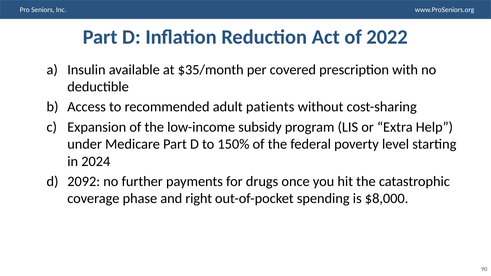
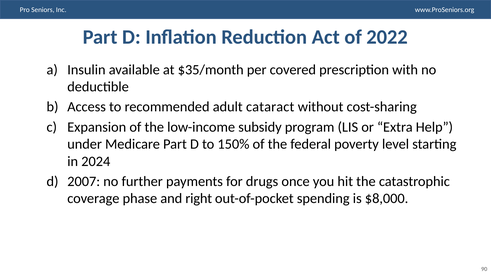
patients: patients -> cataract
2092: 2092 -> 2007
